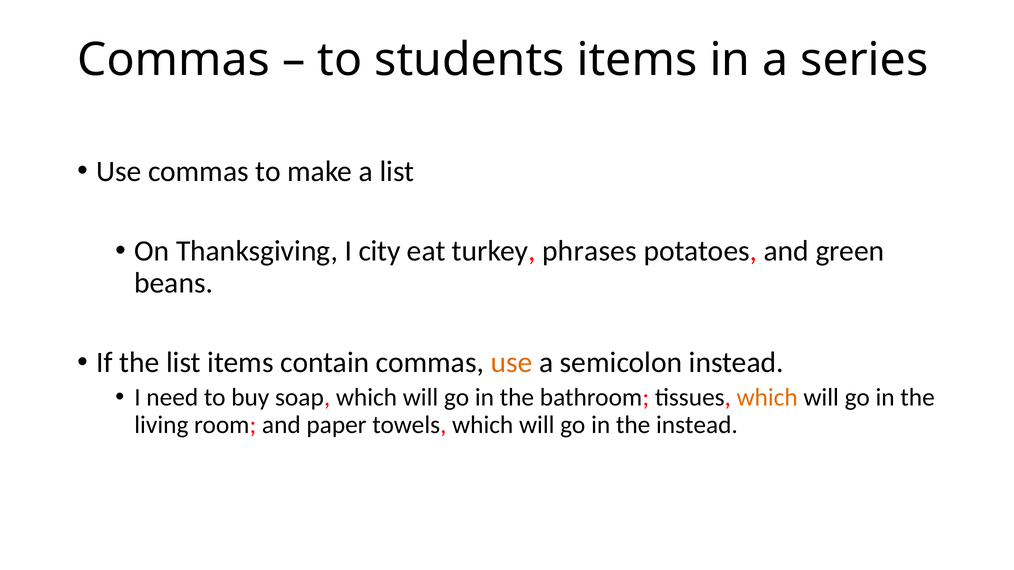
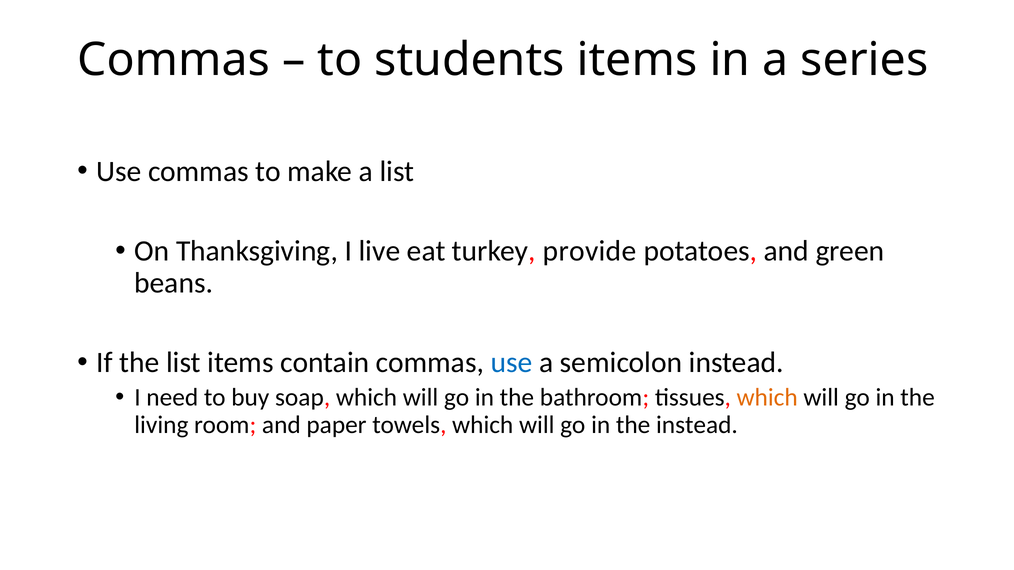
city: city -> live
phrases: phrases -> provide
use at (512, 363) colour: orange -> blue
